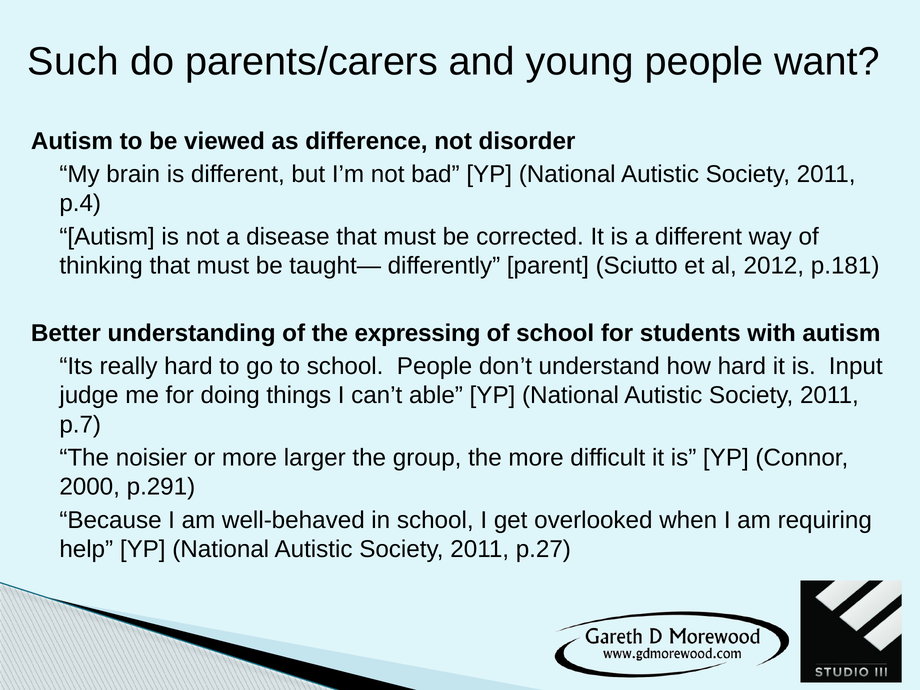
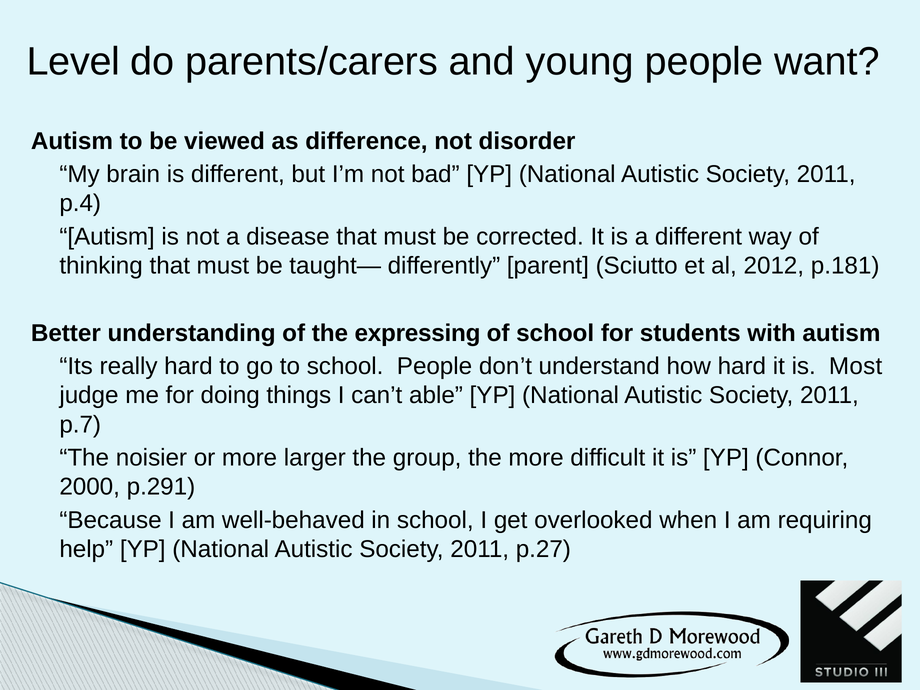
Such: Such -> Level
Input: Input -> Most
